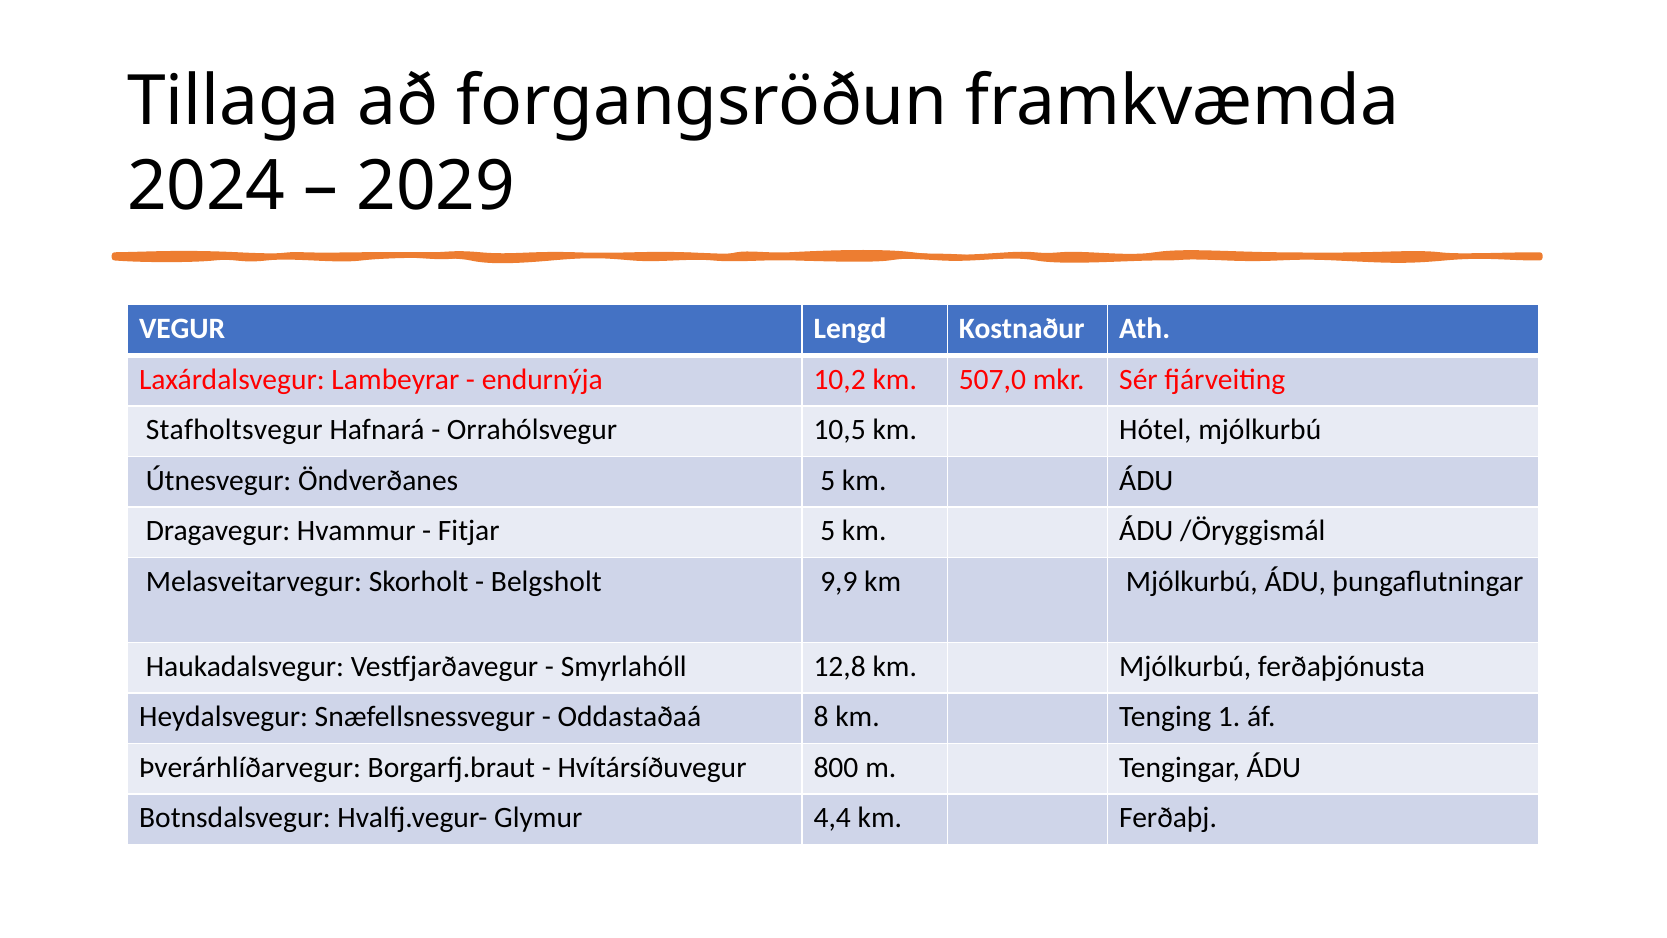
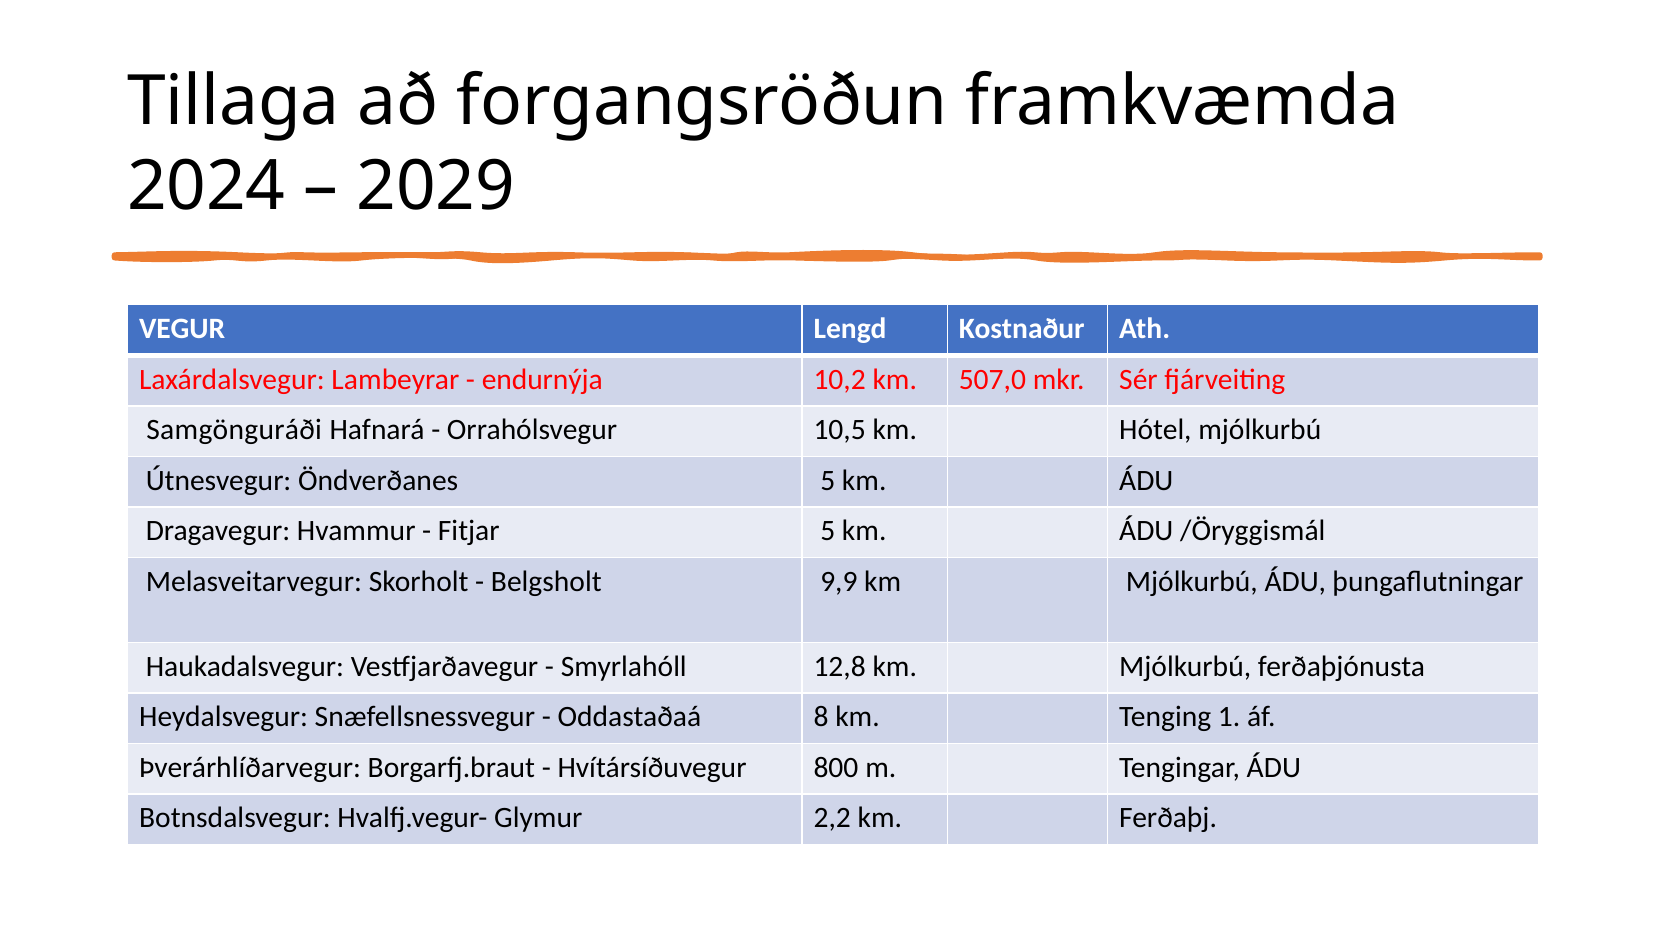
Stafholtsvegur: Stafholtsvegur -> Samgönguráði
4,4: 4,4 -> 2,2
